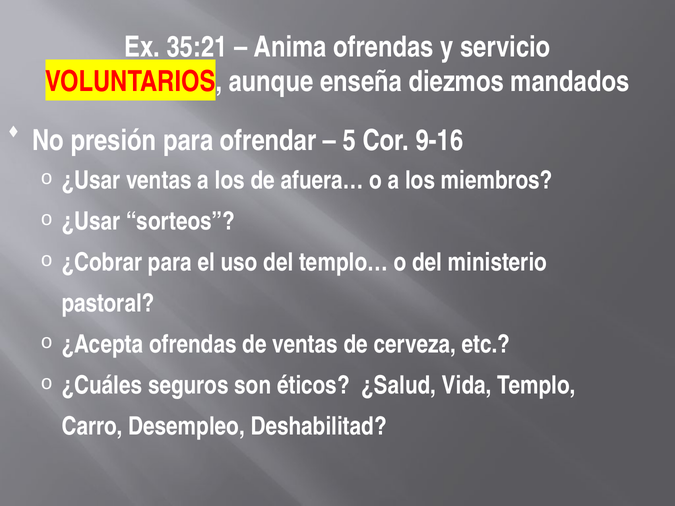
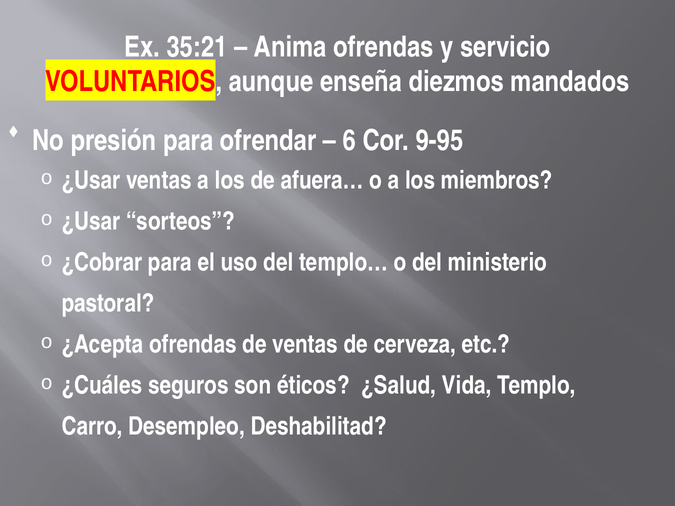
5: 5 -> 6
9-16: 9-16 -> 9-95
